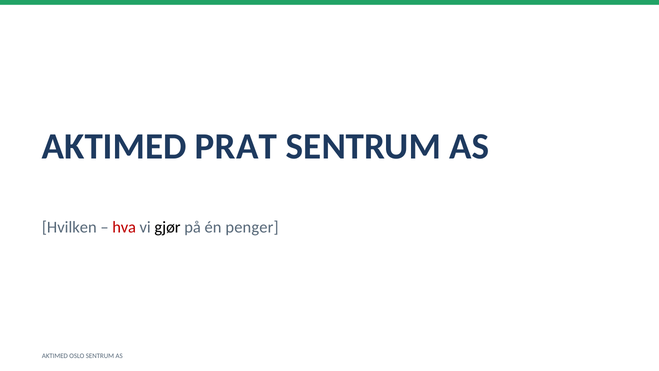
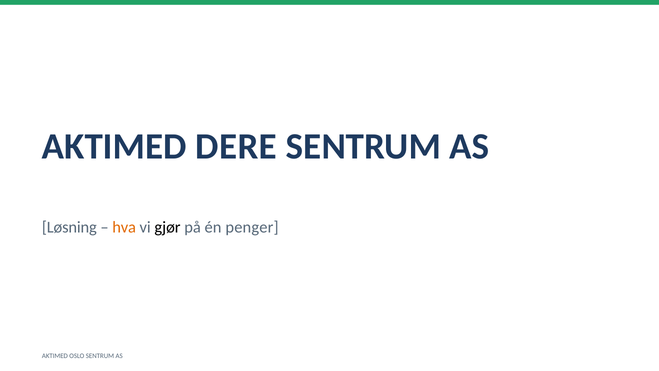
PRAT: PRAT -> DERE
Hvilken: Hvilken -> Løsning
hva colour: red -> orange
